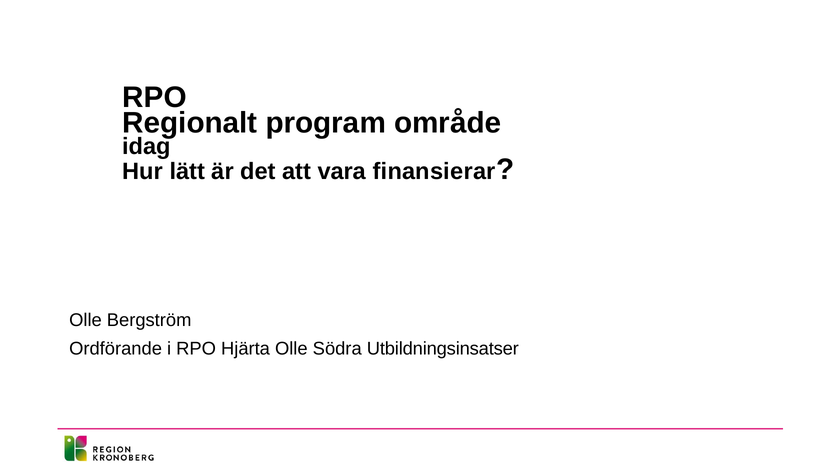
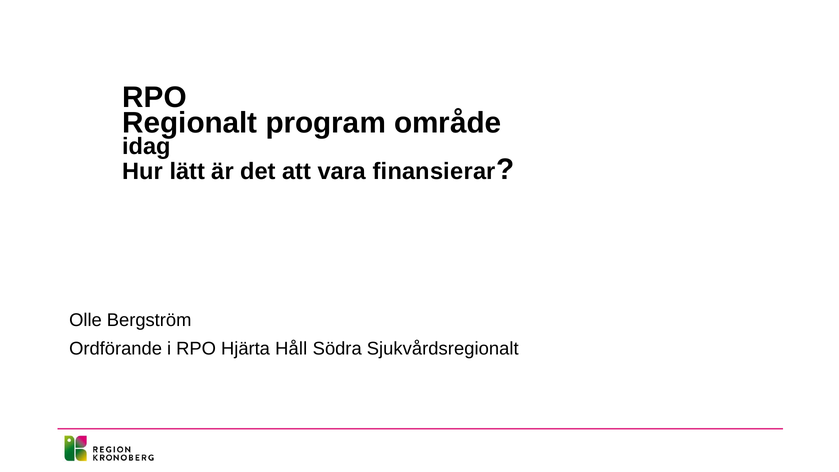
Hjärta Olle: Olle -> Håll
Utbildningsinsatser: Utbildningsinsatser -> Sjukvårdsregionalt
